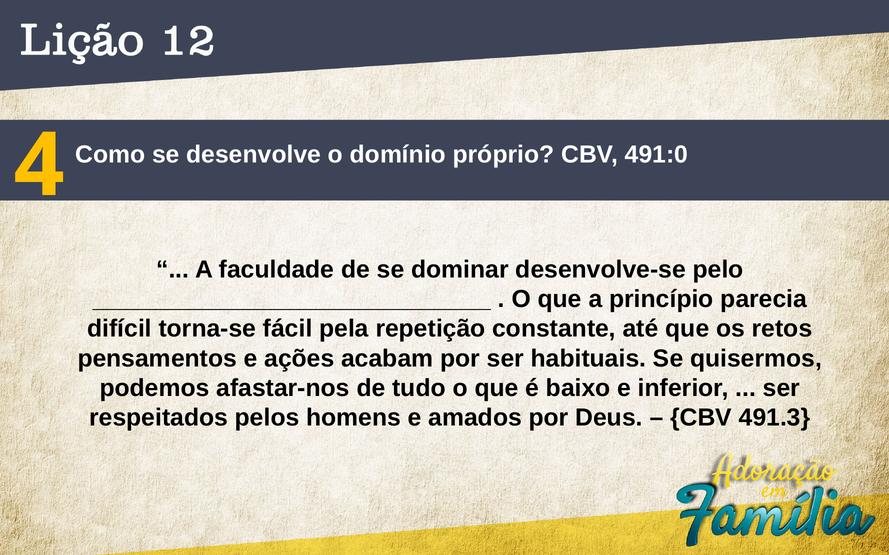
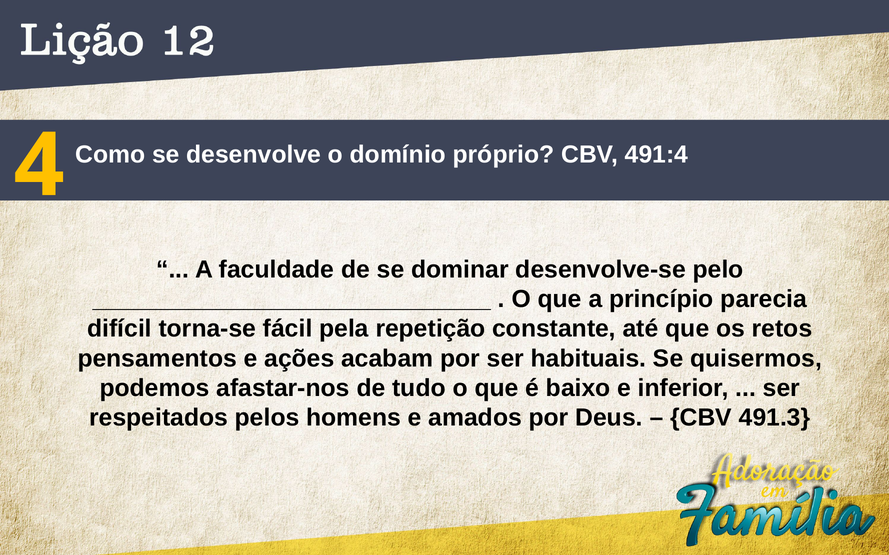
491:0: 491:0 -> 491:4
